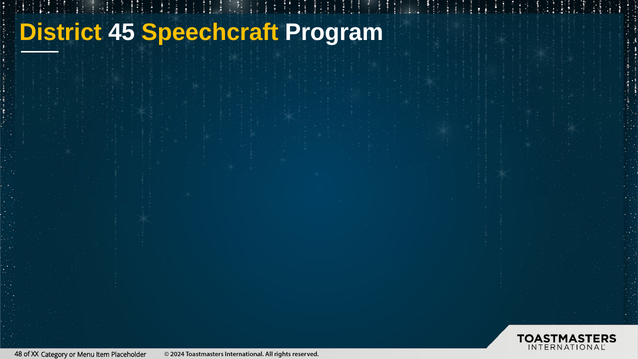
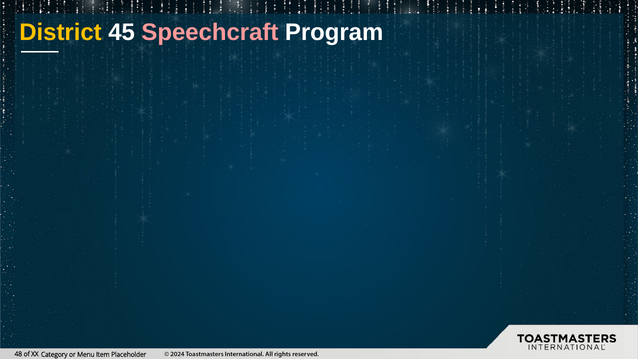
Speechcraft colour: yellow -> pink
